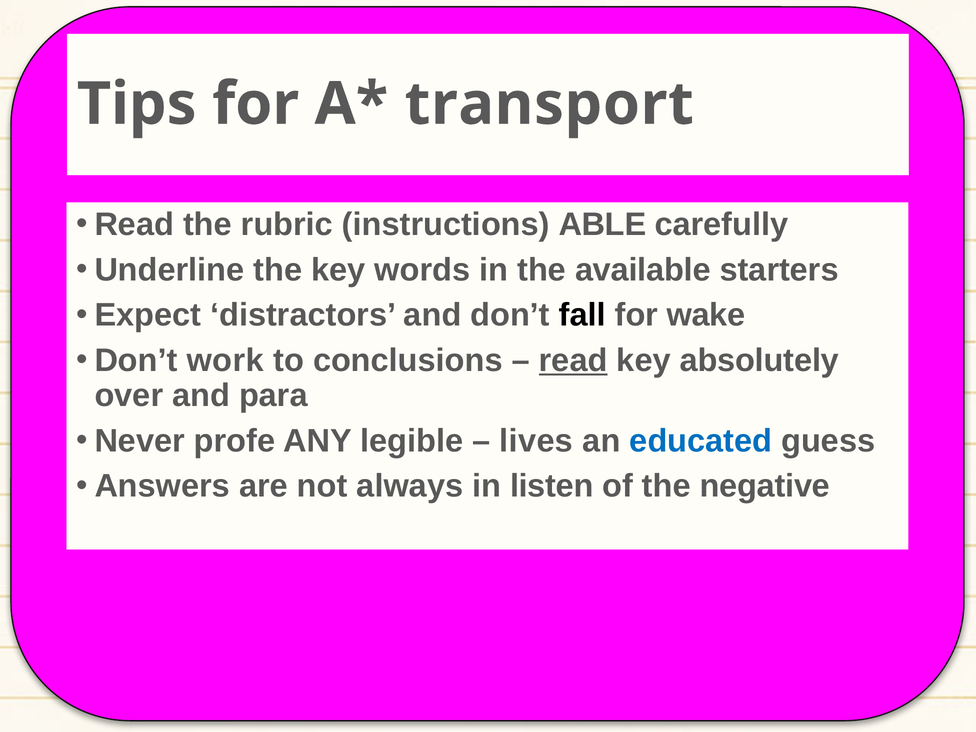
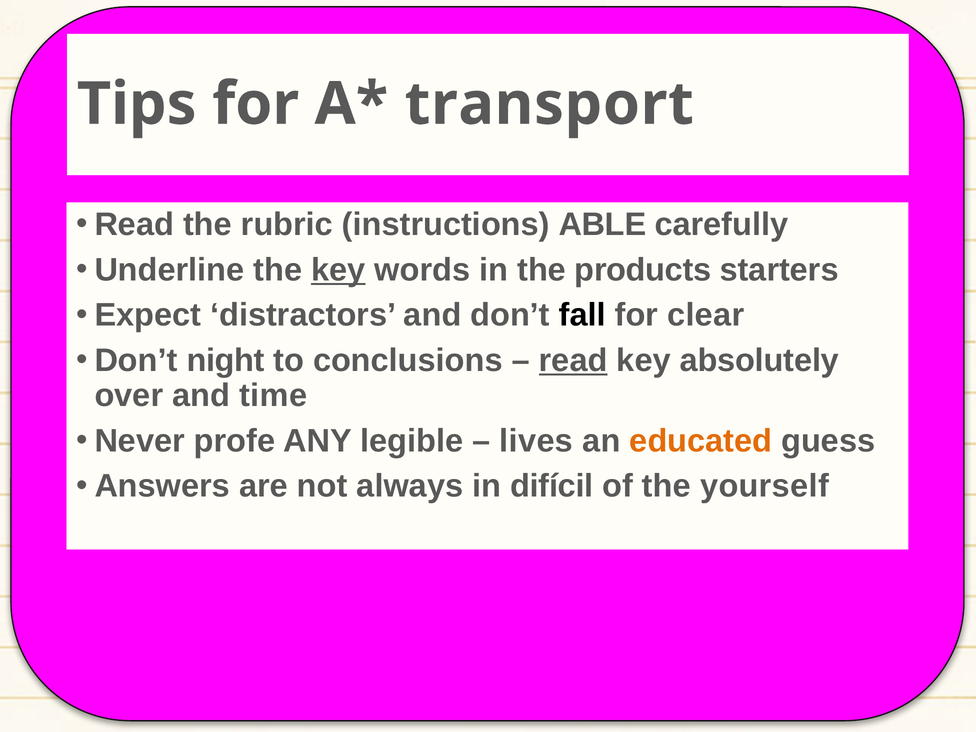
key at (338, 270) underline: none -> present
available: available -> products
wake: wake -> clear
work: work -> night
para: para -> time
educated colour: blue -> orange
listen: listen -> difícil
negative: negative -> yourself
